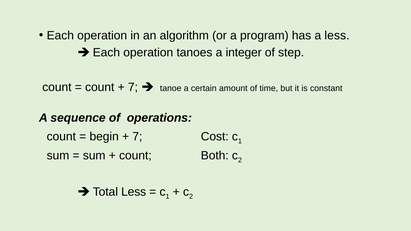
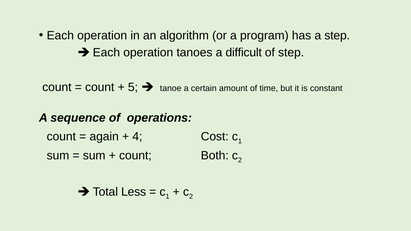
a less: less -> step
integer: integer -> difficult
7 at (133, 87): 7 -> 5
begin: begin -> again
7 at (137, 137): 7 -> 4
